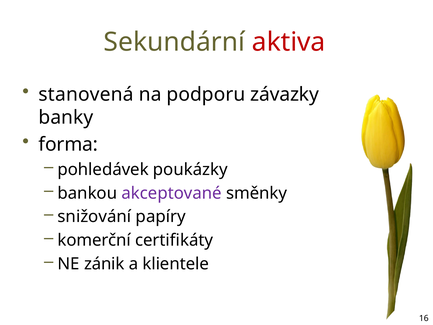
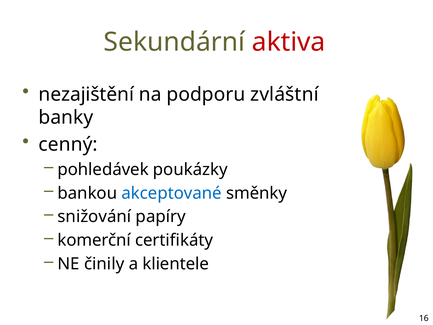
stanovená: stanovená -> nezajištění
závazky: závazky -> zvláštní
forma: forma -> cenný
akceptované colour: purple -> blue
zánik: zánik -> činily
